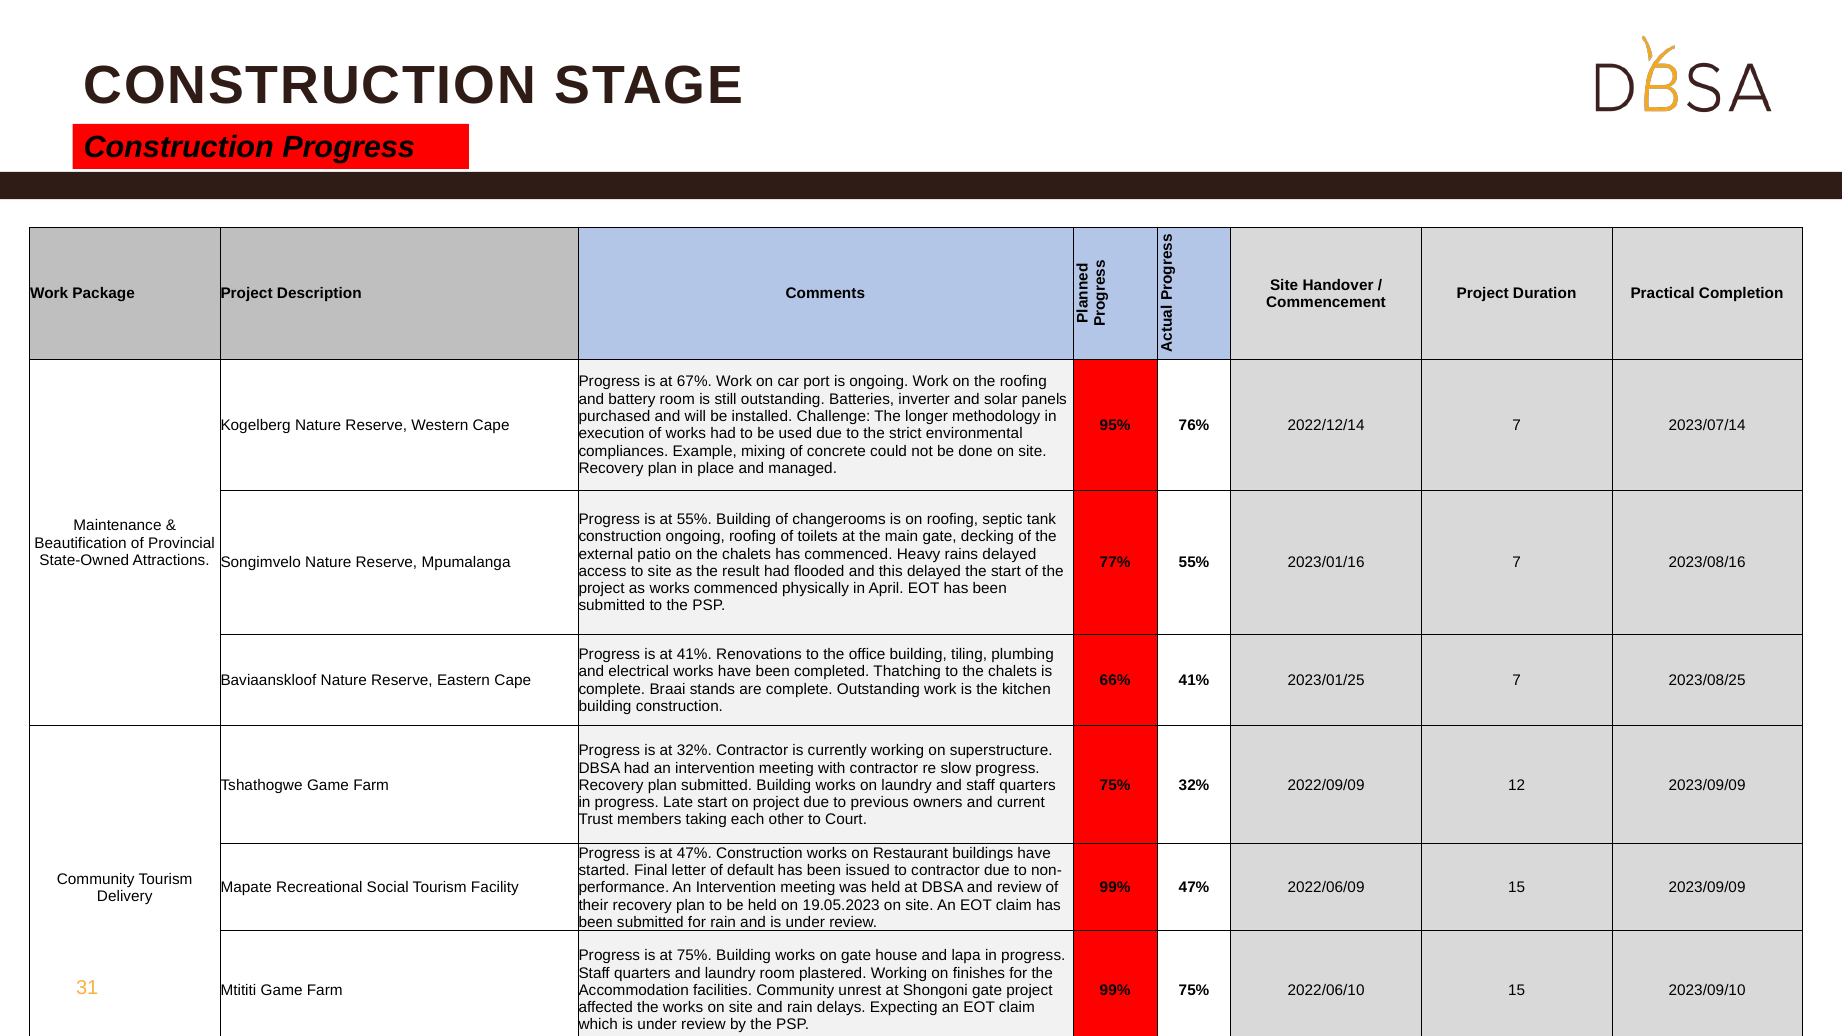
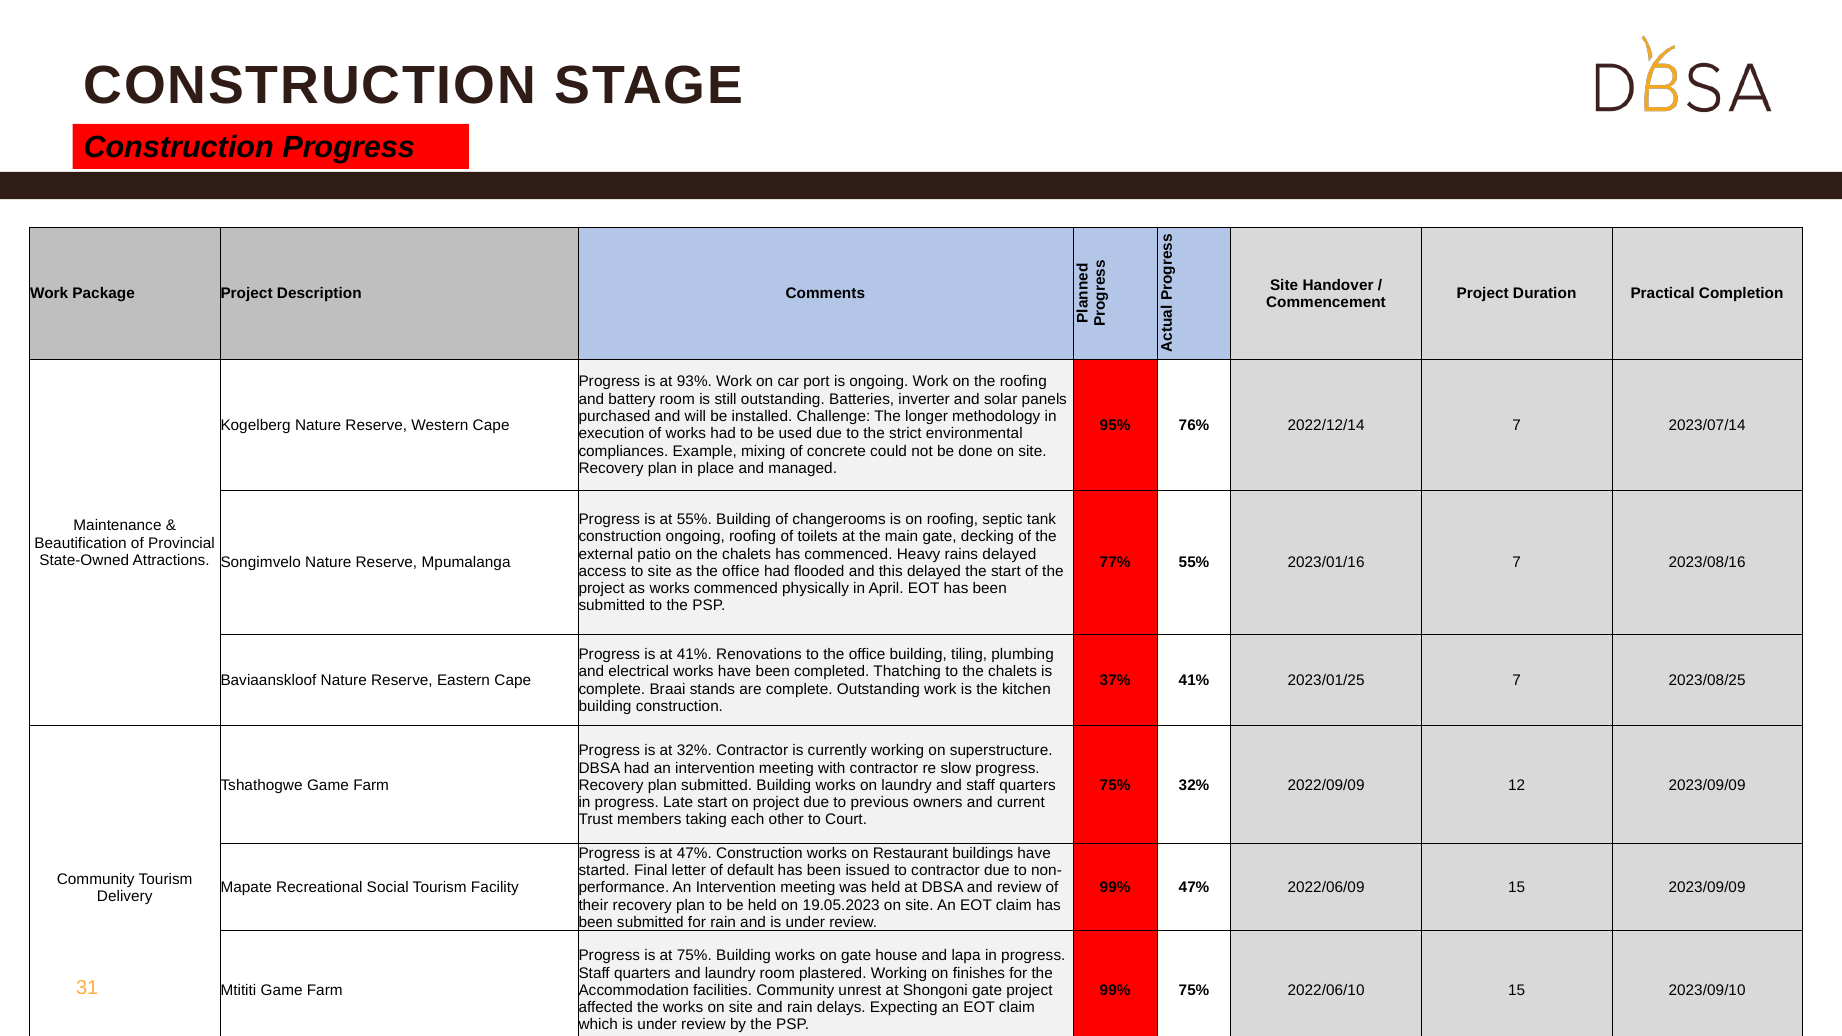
67%: 67% -> 93%
as the result: result -> office
66%: 66% -> 37%
